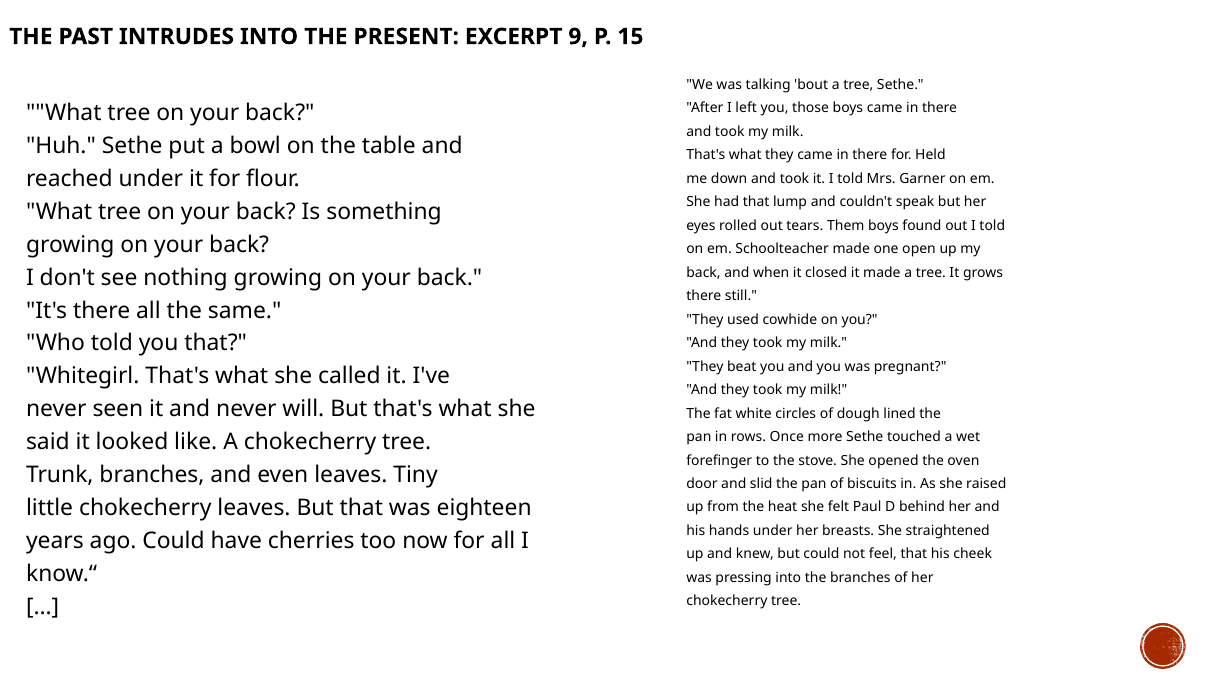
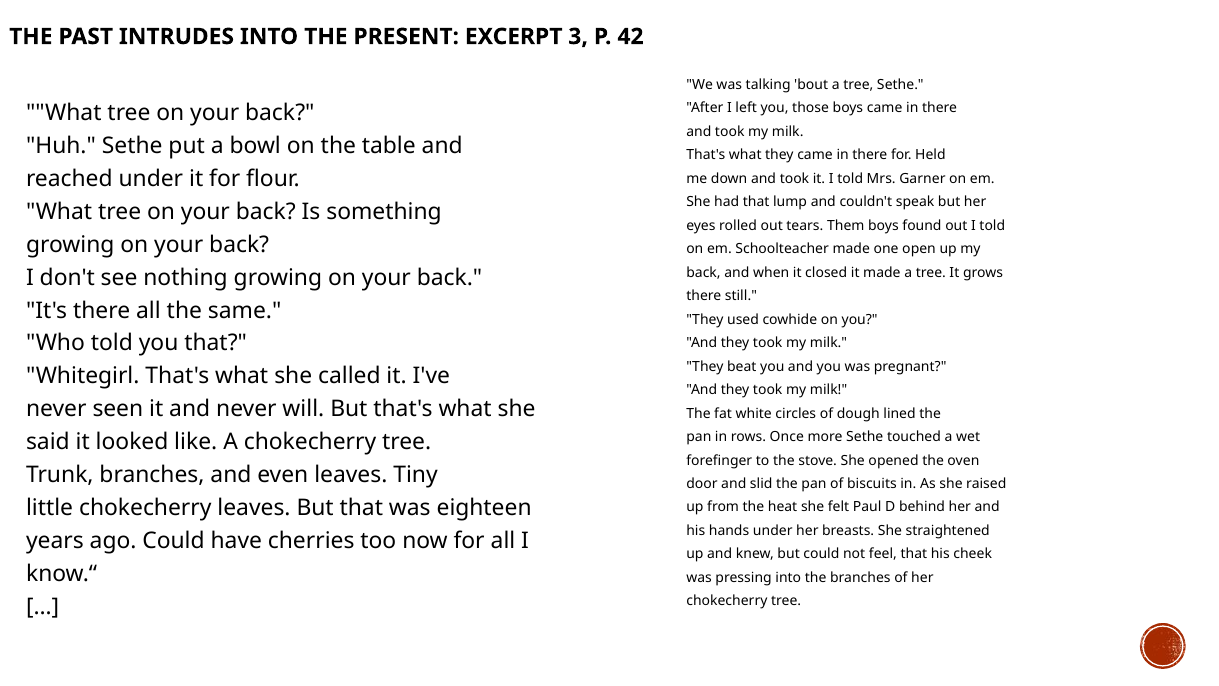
9: 9 -> 3
15: 15 -> 42
